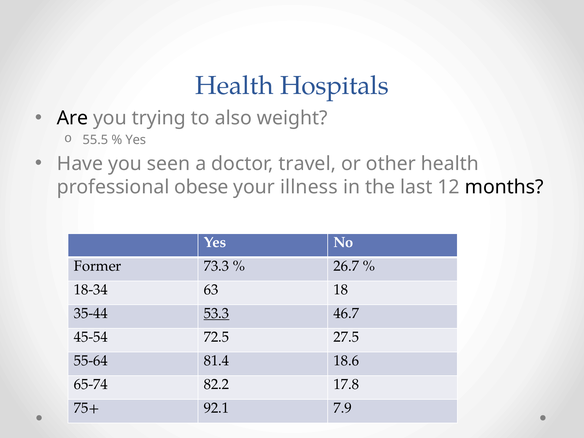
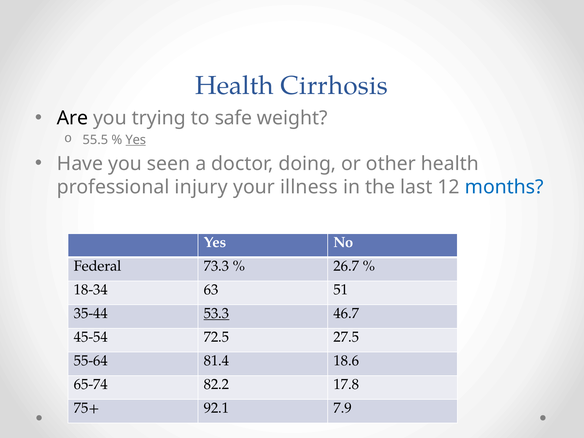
Hospitals: Hospitals -> Cirrhosis
also: also -> safe
Yes at (136, 140) underline: none -> present
travel: travel -> doing
obese: obese -> injury
months colour: black -> blue
Former: Former -> Federal
18: 18 -> 51
